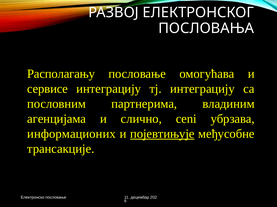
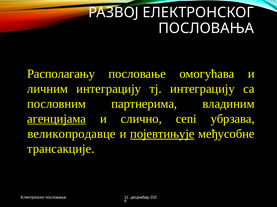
сервисе: сервисе -> личним
агенцијама underline: none -> present
информационих: информационих -> великопродавце
